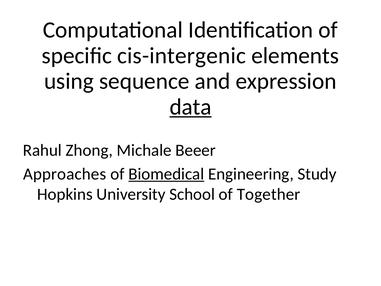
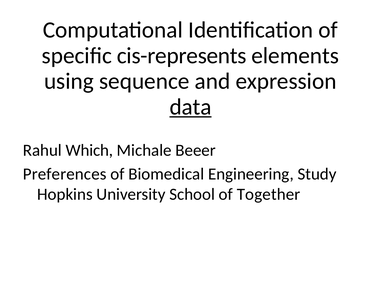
cis-intergenic: cis-intergenic -> cis-represents
Zhong: Zhong -> Which
Approaches: Approaches -> Preferences
Biomedical underline: present -> none
